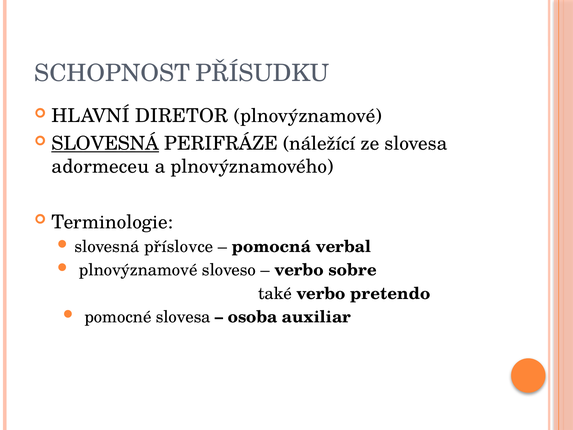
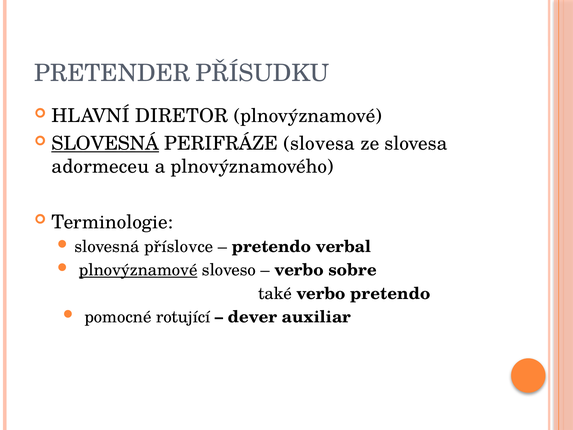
SCHOPNOST: SCHOPNOST -> PRETENDER
PERIFRÁZE náležící: náležící -> slovesa
pomocná at (271, 247): pomocná -> pretendo
plnovýznamové at (138, 270) underline: none -> present
pomocné slovesa: slovesa -> rotující
osoba: osoba -> dever
